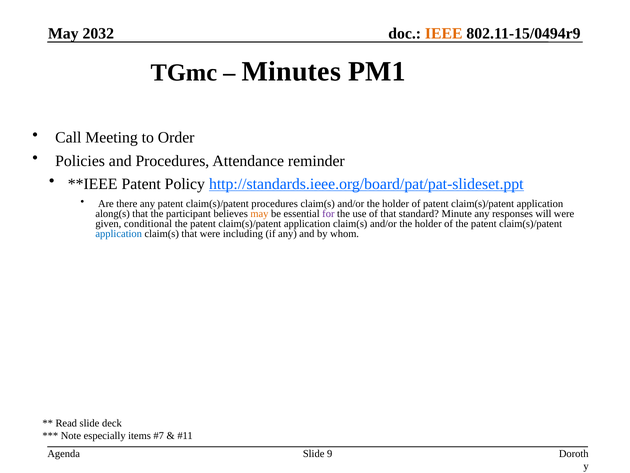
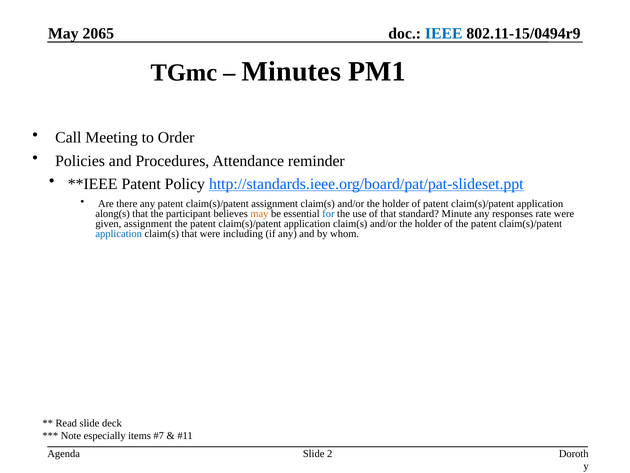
2032: 2032 -> 2065
IEEE colour: orange -> blue
claim(s)/patent procedures: procedures -> assignment
for colour: purple -> blue
will: will -> rate
given conditional: conditional -> assignment
9: 9 -> 2
